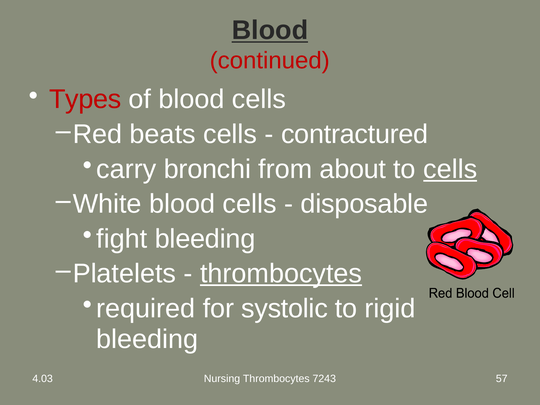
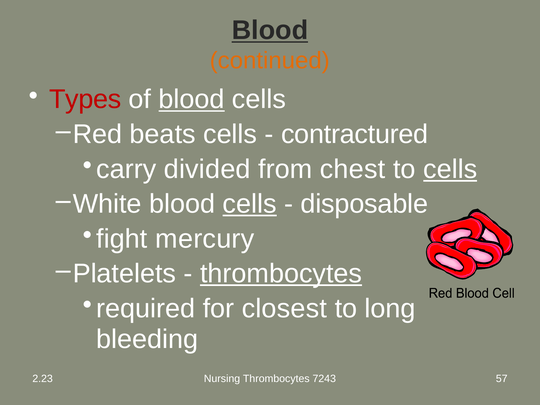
continued colour: red -> orange
blood at (192, 99) underline: none -> present
bronchi: bronchi -> divided
about: about -> chest
cells at (250, 204) underline: none -> present
fight bleeding: bleeding -> mercury
systolic: systolic -> closest
rigid: rigid -> long
4.03: 4.03 -> 2.23
